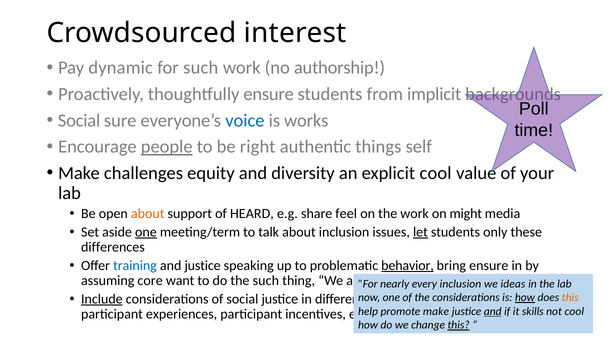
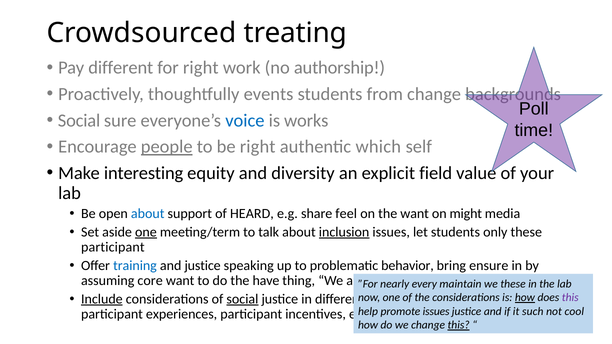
interest: interest -> treating
Pay dynamic: dynamic -> different
for such: such -> right
thoughtfully ensure: ensure -> events
from implicit: implicit -> change
things: things -> which
challenges: challenges -> interesting
explicit cool: cool -> field
about at (148, 214) colour: orange -> blue
the work: work -> want
inclusion at (344, 232) underline: none -> present
let underline: present -> none
differences at (113, 247): differences -> participant
behavior underline: present -> none
the such: such -> have
inclusion at (460, 284): inclusion -> maintain
we ideas: ideas -> these
social at (242, 299) underline: none -> present
this at (570, 298) colour: orange -> purple
promote make: make -> issues
and at (493, 311) underline: present -> none
skills: skills -> such
